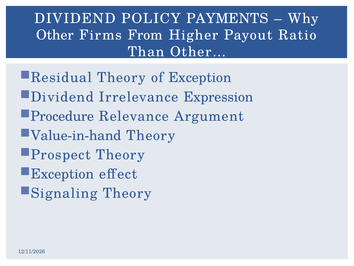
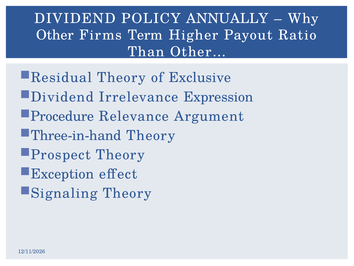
PAYMENTS: PAYMENTS -> ANNUALLY
From: From -> Term
of Exception: Exception -> Exclusive
Value-in-hand: Value-in-hand -> Three-in-hand
